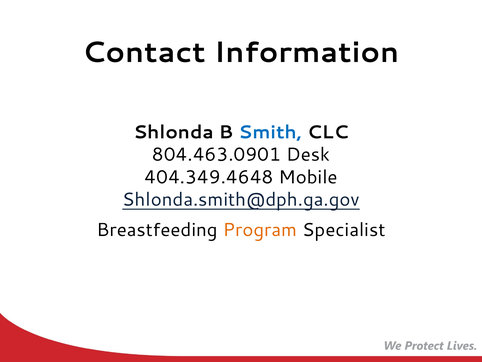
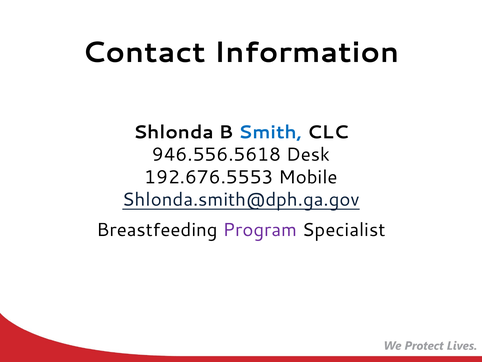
804.463.0901: 804.463.0901 -> 946.556.5618
404.349.4648: 404.349.4648 -> 192.676.5553
Program colour: orange -> purple
